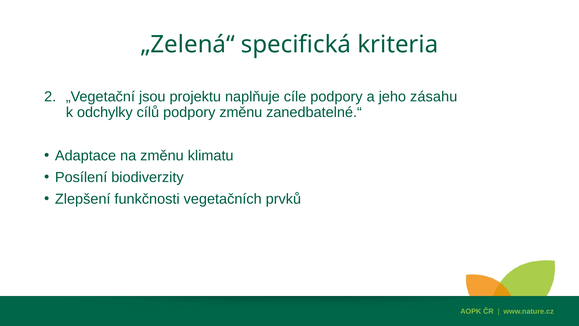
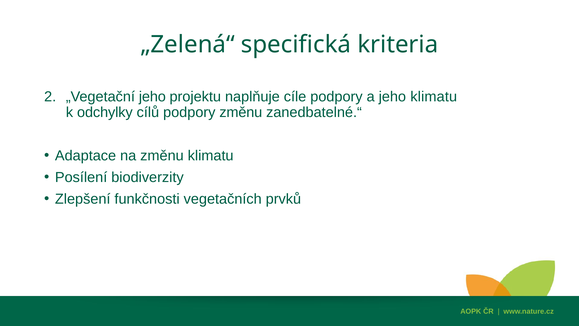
„Vegetační jsou: jsou -> jeho
jeho zásahu: zásahu -> klimatu
